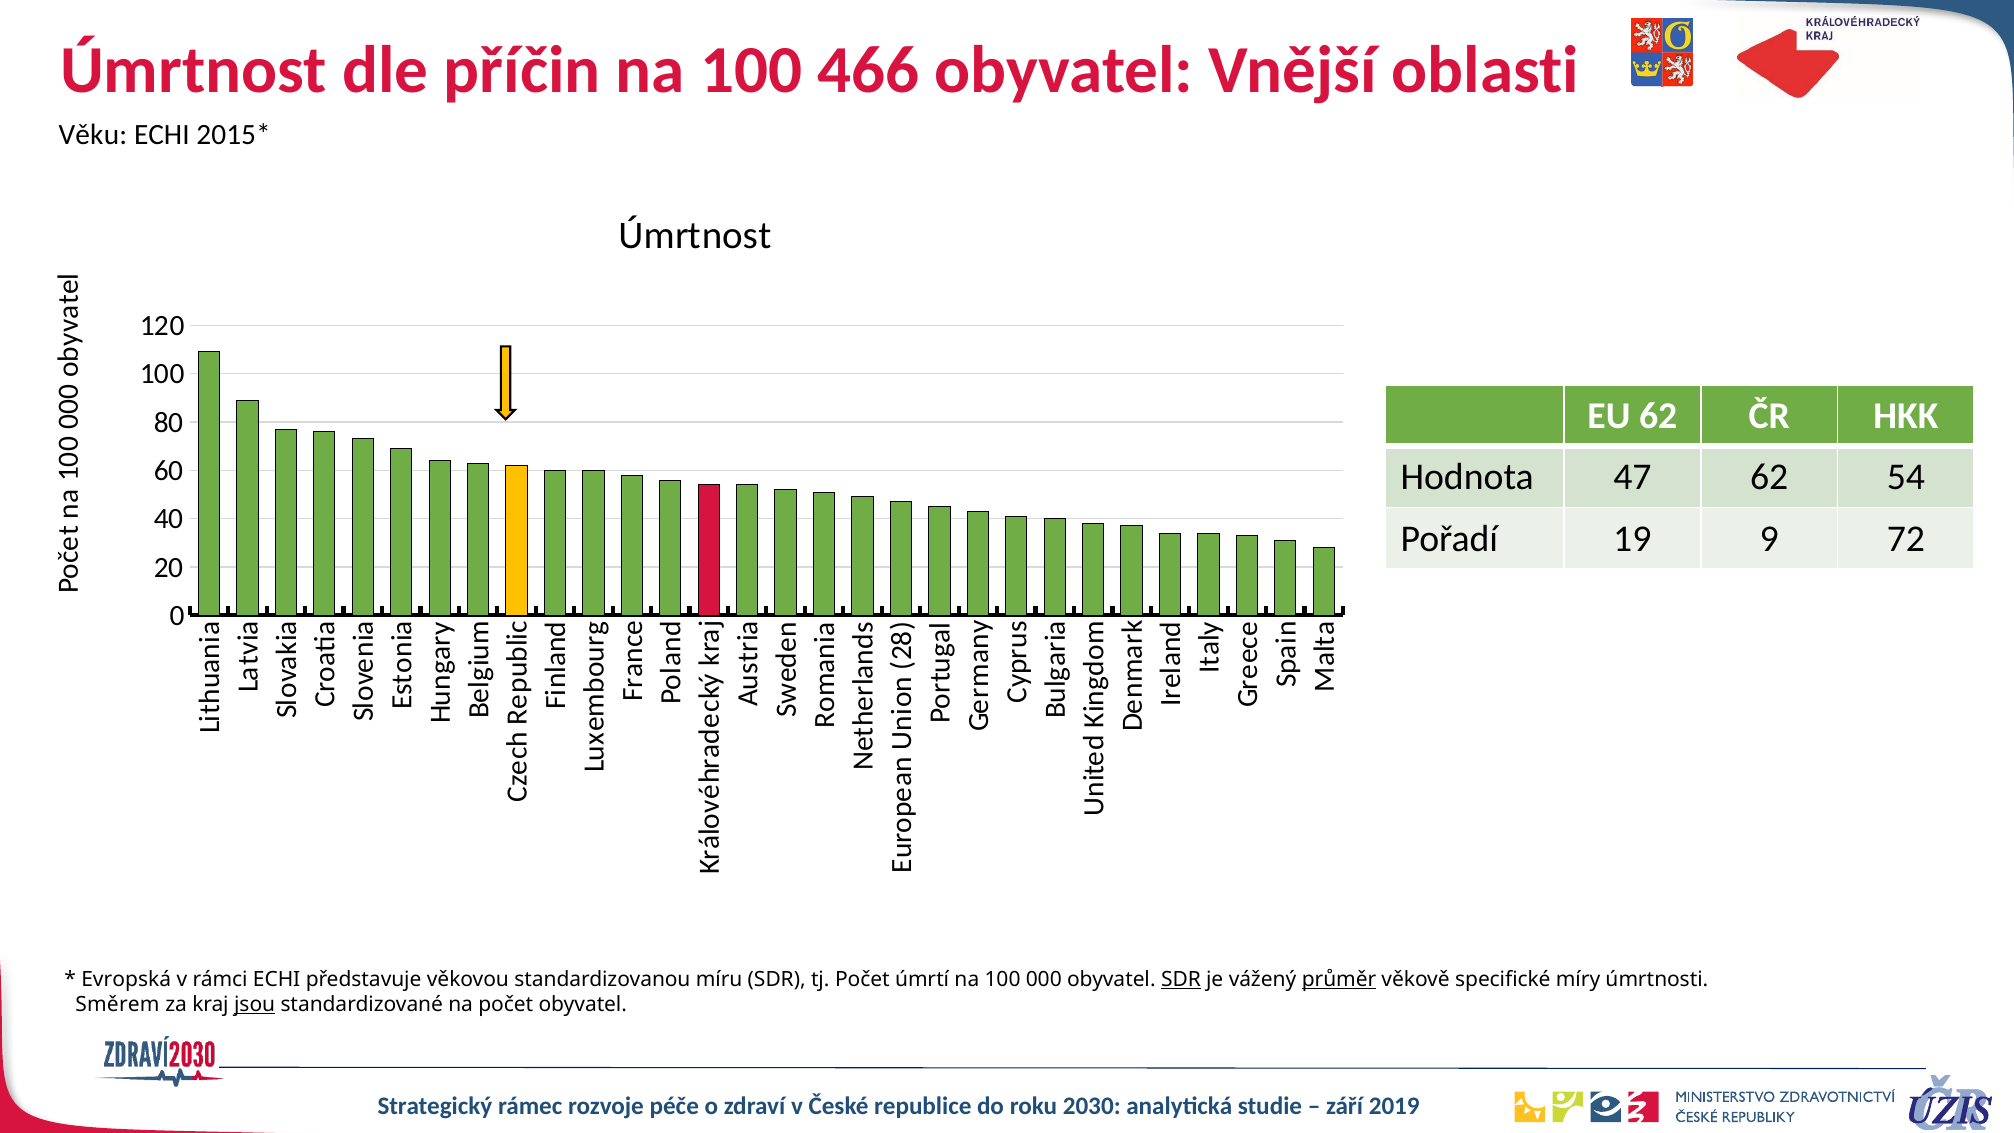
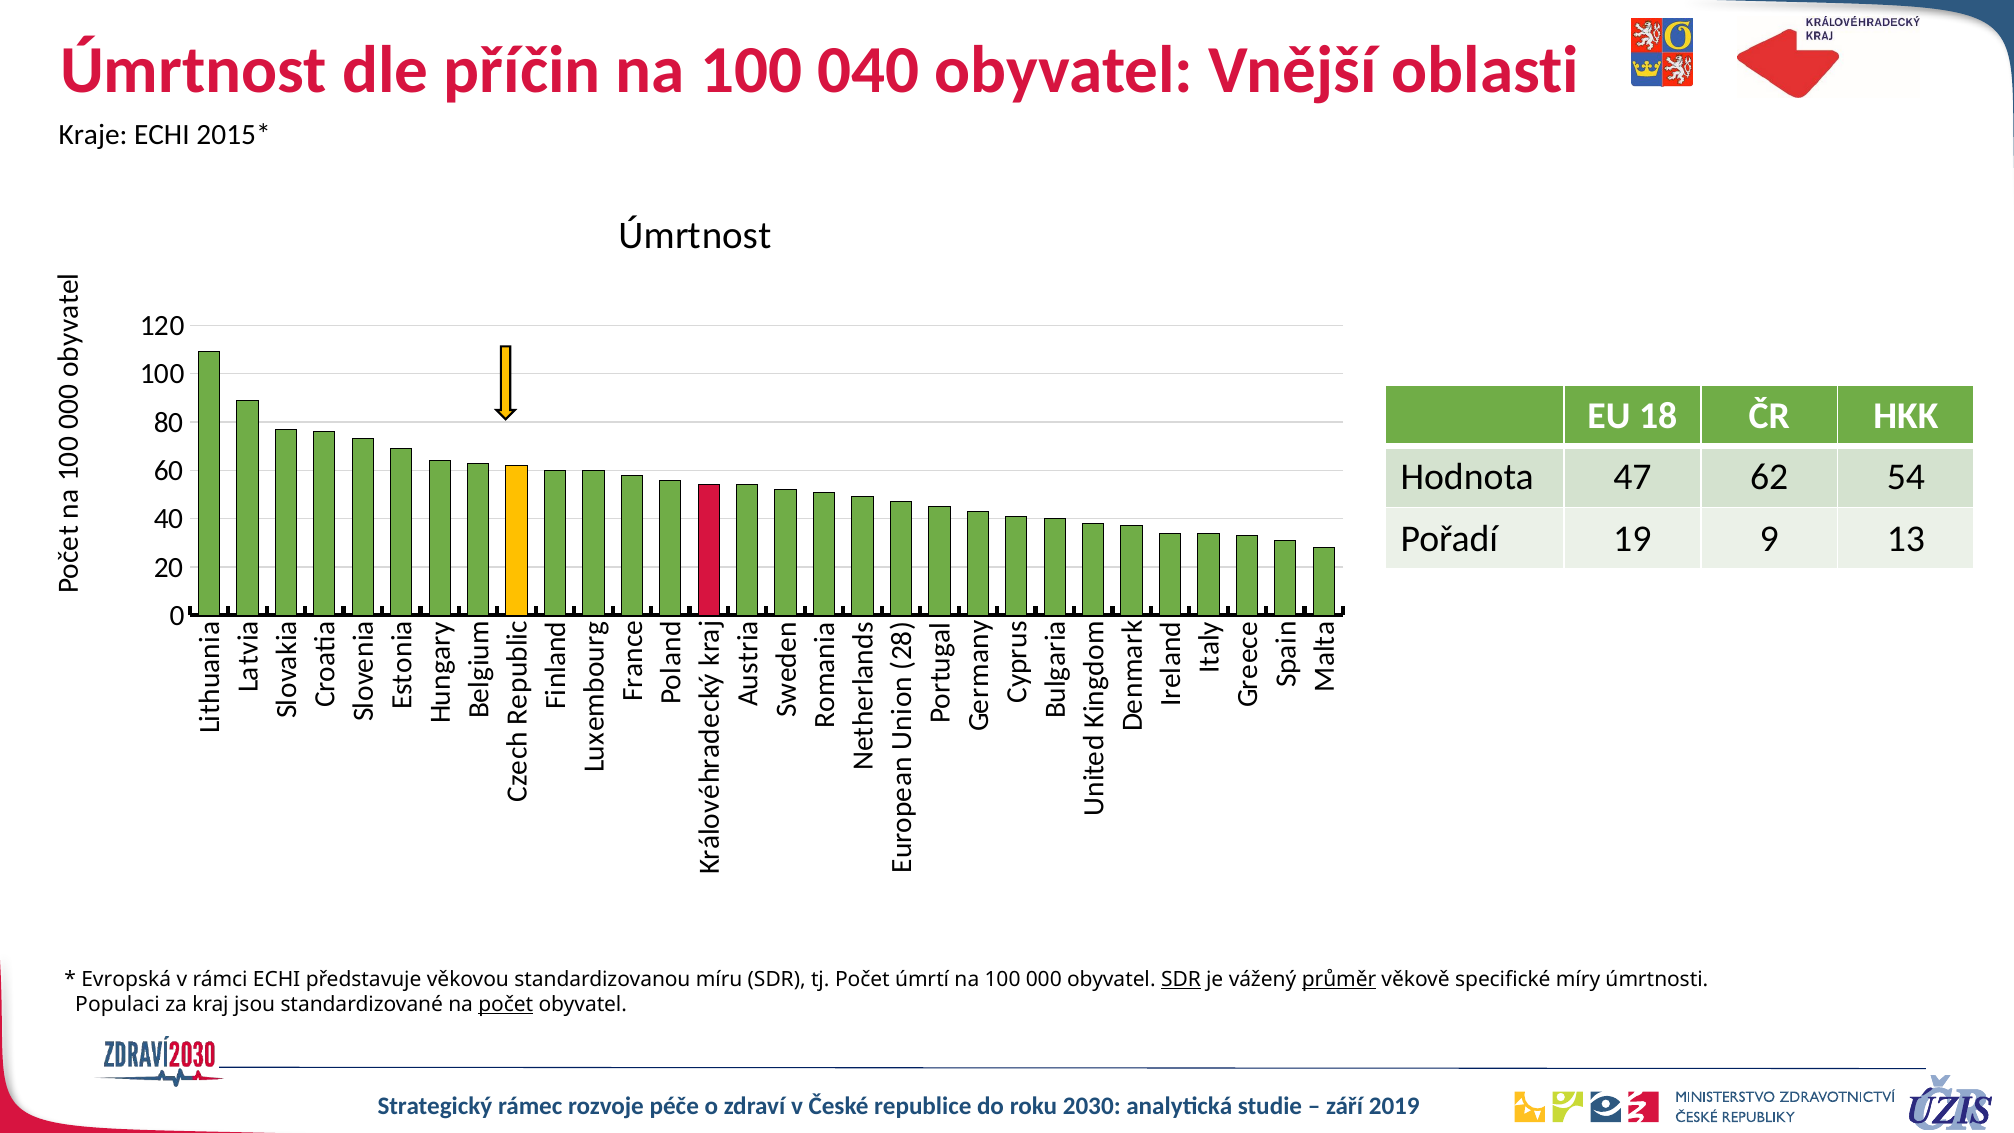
466: 466 -> 040
Věku: Věku -> Kraje
EU 62: 62 -> 18
72: 72 -> 13
Směrem: Směrem -> Populaci
jsou underline: present -> none
počet at (506, 1004) underline: none -> present
